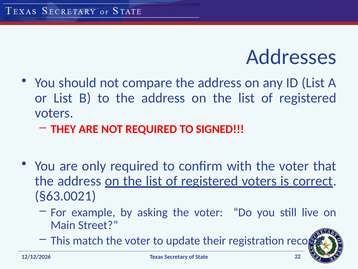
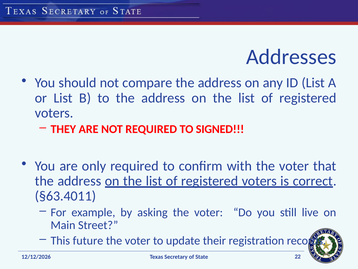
§63.0021: §63.0021 -> §63.4011
match: match -> future
